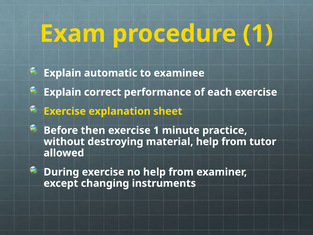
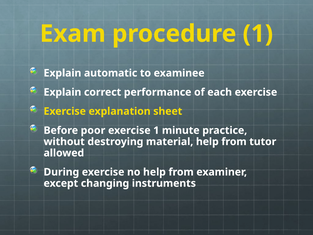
then: then -> poor
